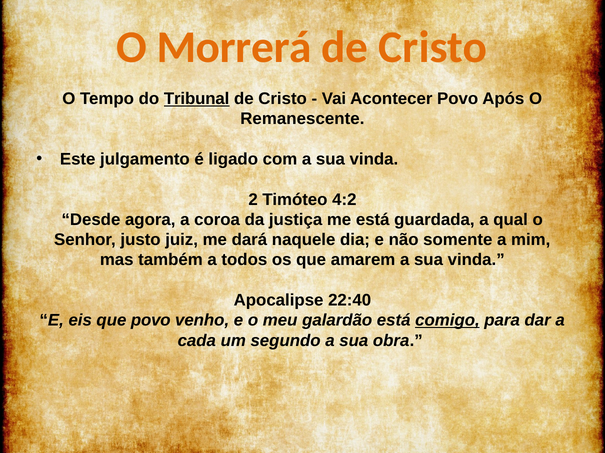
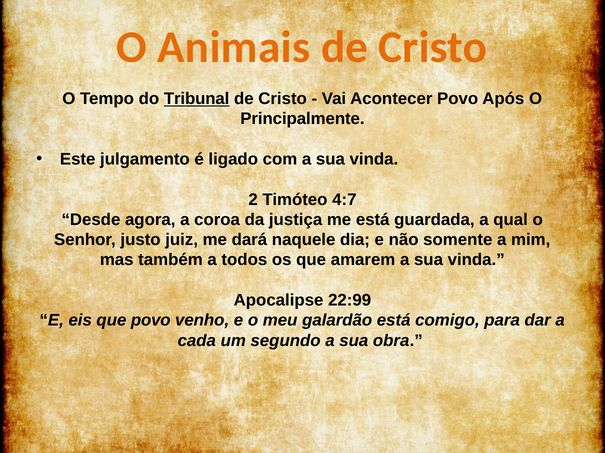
Morrerá: Morrerá -> Animais
Remanescente: Remanescente -> Principalmente
4:2: 4:2 -> 4:7
22:40: 22:40 -> 22:99
comigo underline: present -> none
